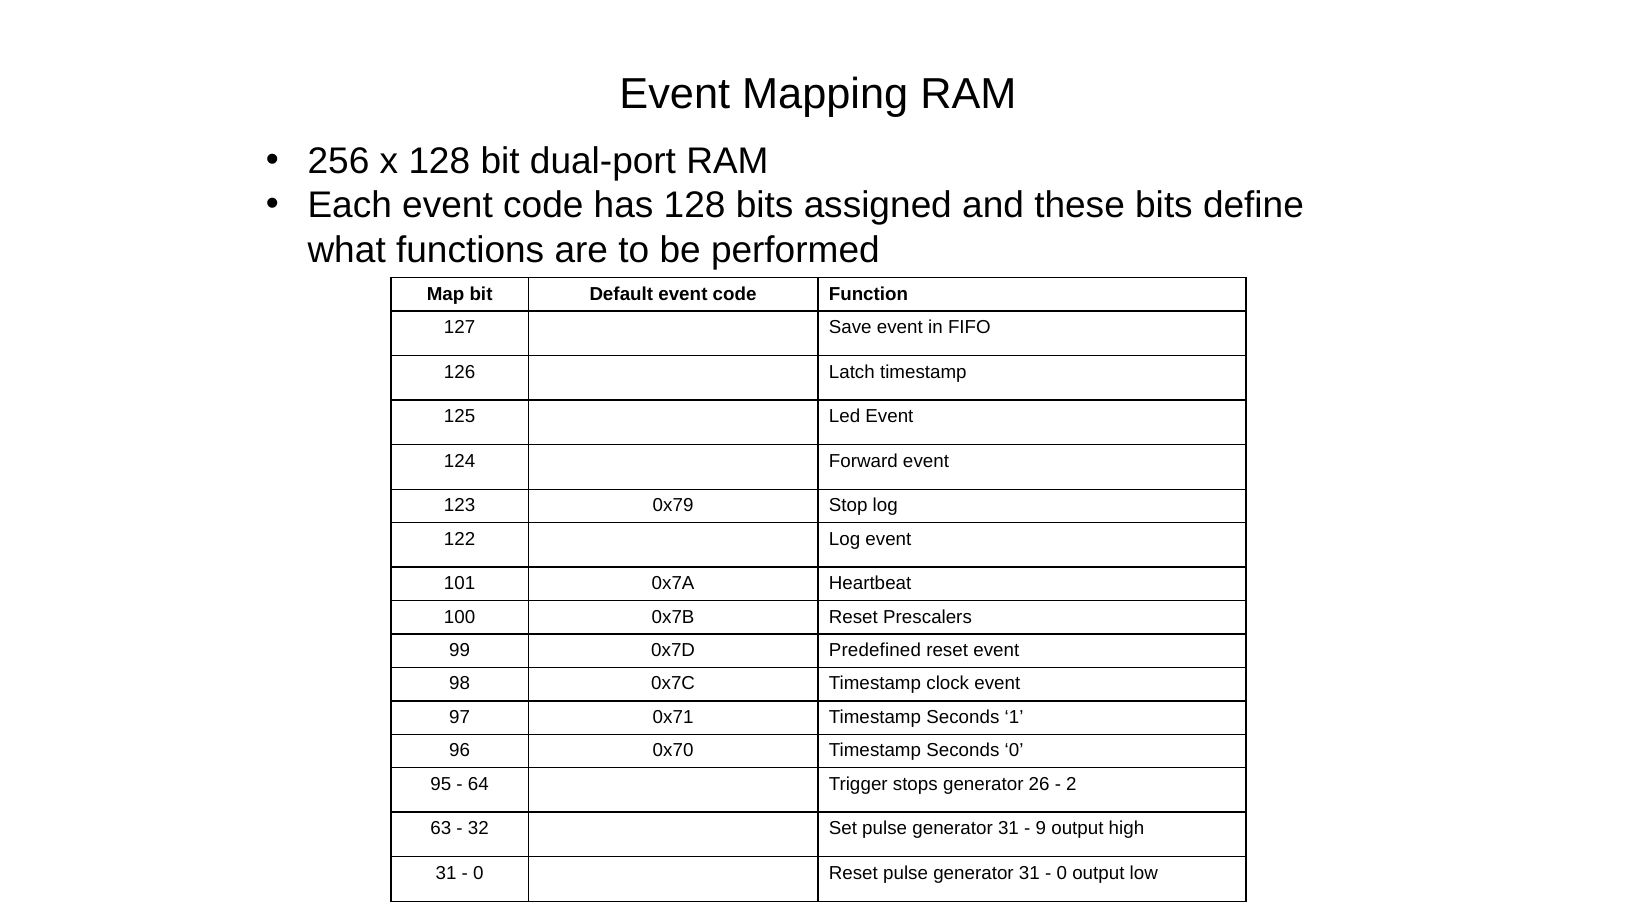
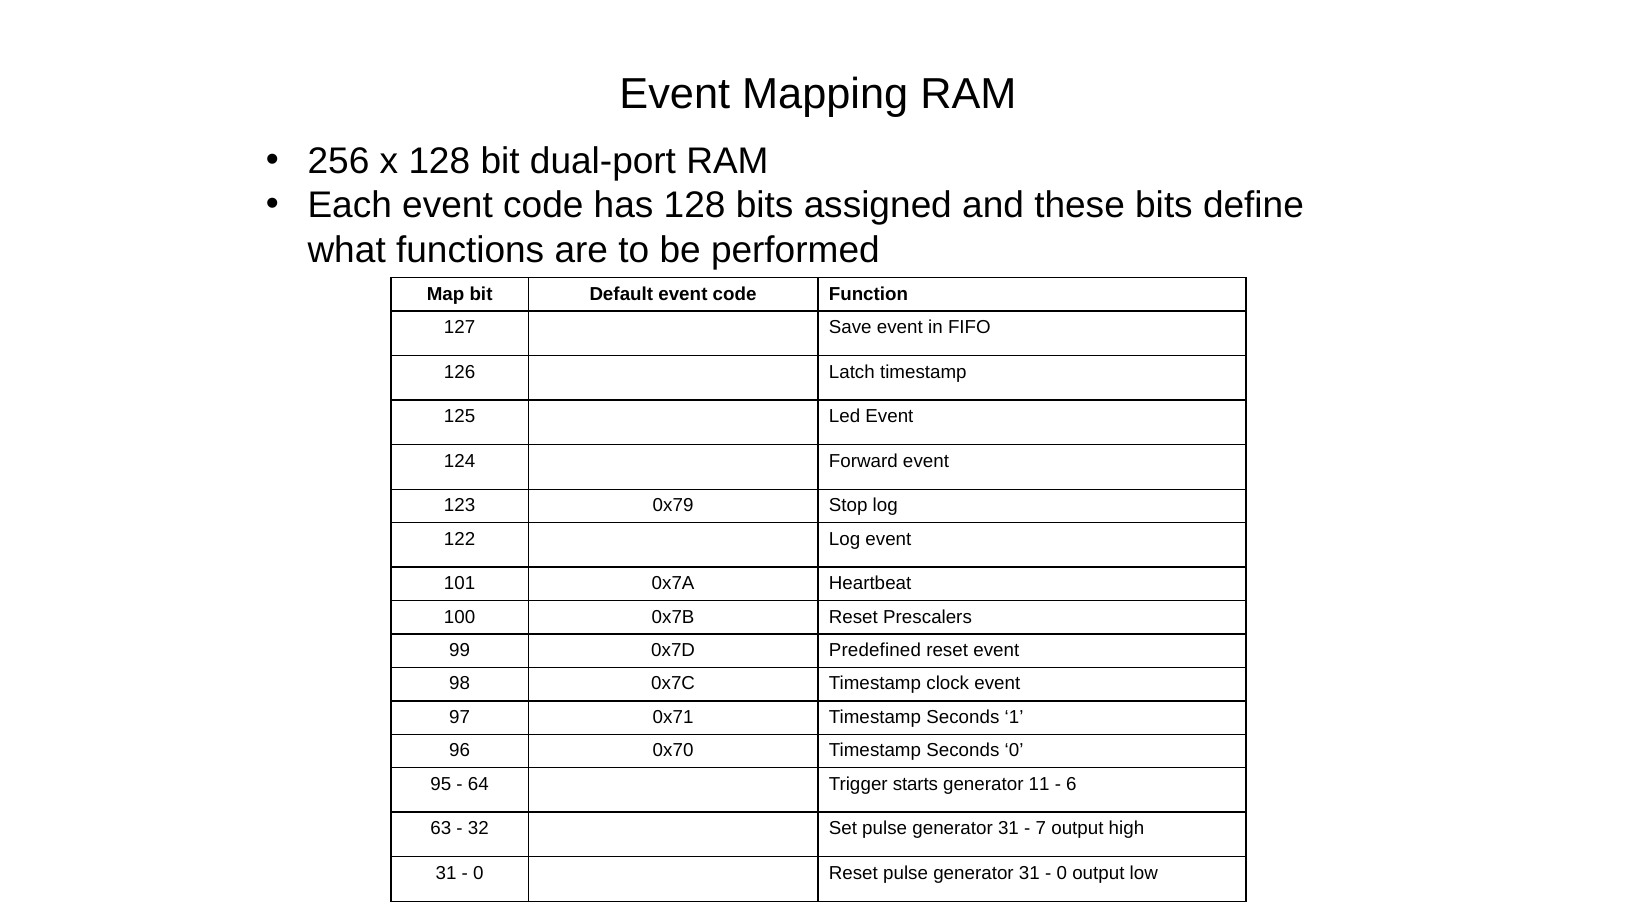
stops: stops -> starts
26: 26 -> 11
2: 2 -> 6
9: 9 -> 7
